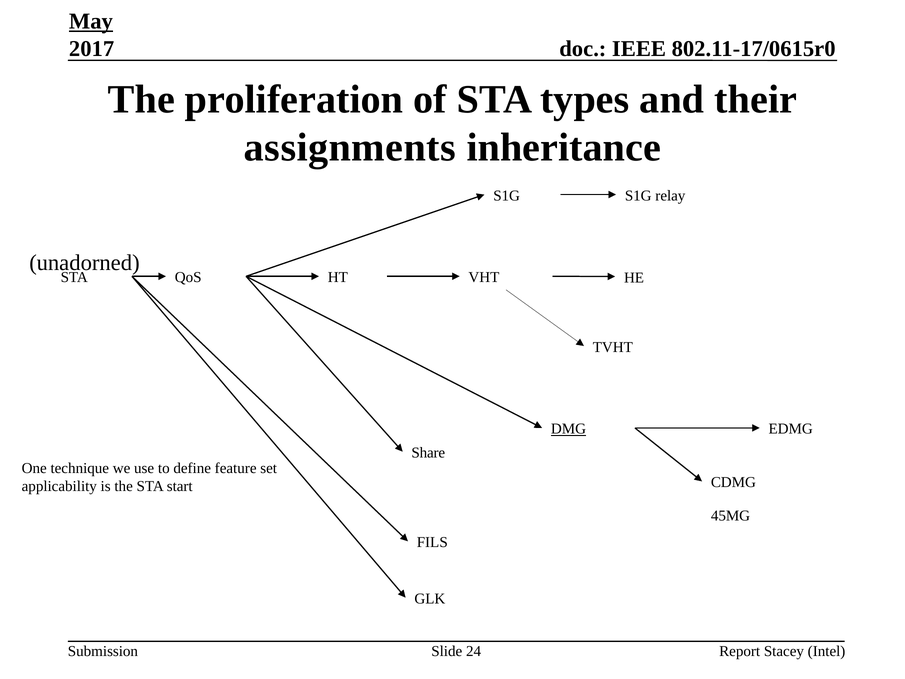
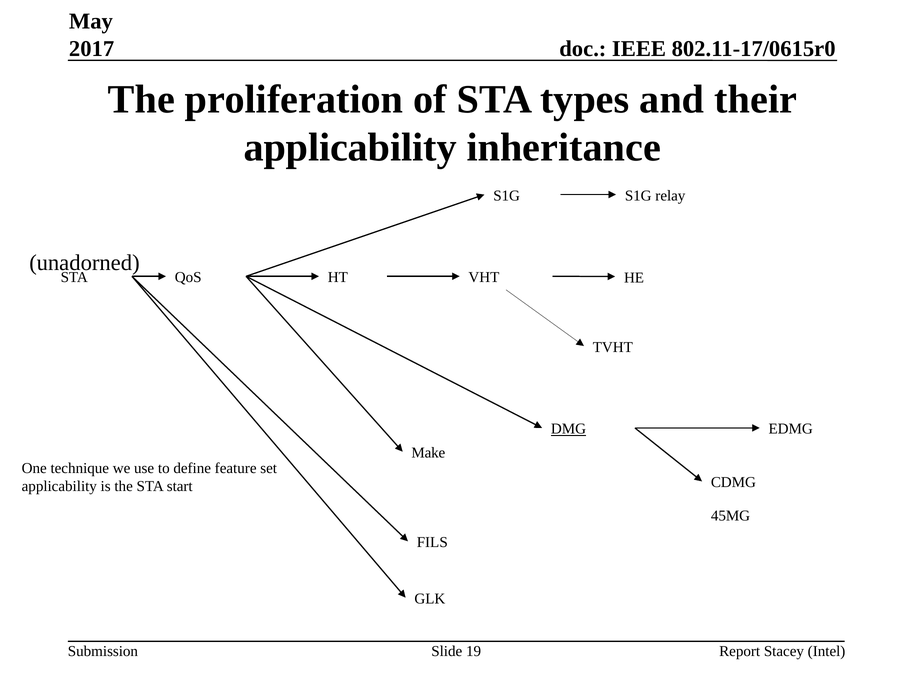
May underline: present -> none
assignments at (350, 148): assignments -> applicability
Share: Share -> Make
24: 24 -> 19
